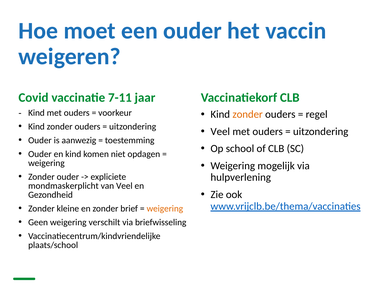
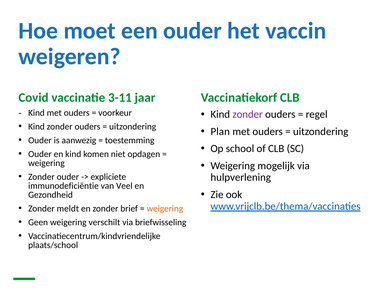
7-11: 7-11 -> 3-11
zonder at (248, 114) colour: orange -> purple
Veel at (220, 131): Veel -> Plan
mondmaskerplicht: mondmaskerplicht -> immunodeficiëntie
kleine: kleine -> meldt
